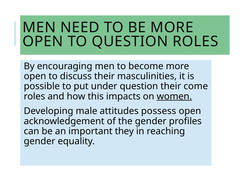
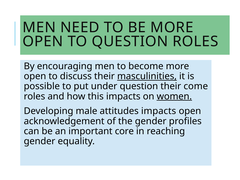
masculinities underline: none -> present
attitudes possess: possess -> impacts
they: they -> core
